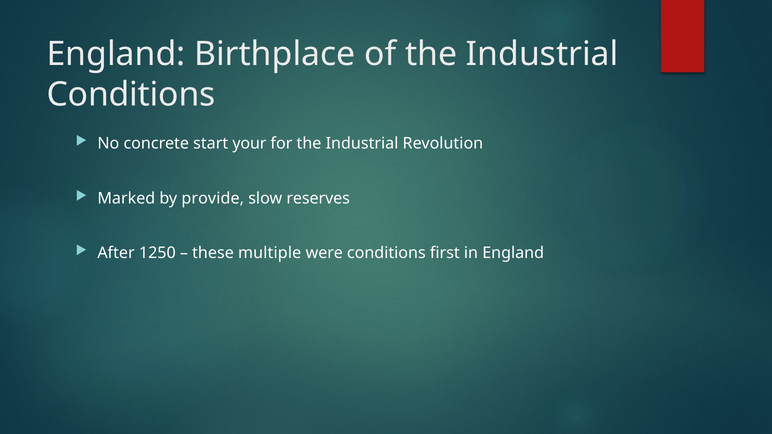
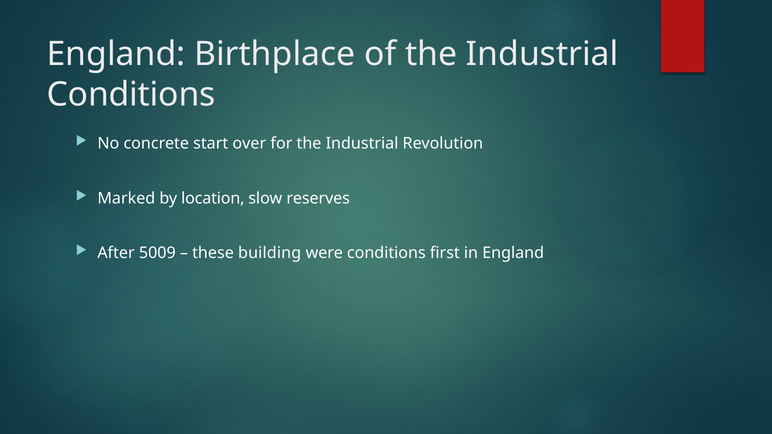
your: your -> over
provide: provide -> location
1250: 1250 -> 5009
multiple: multiple -> building
